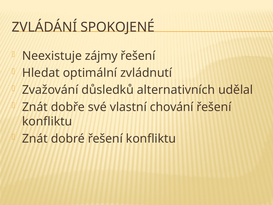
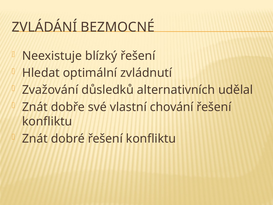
SPOKOJENÉ: SPOKOJENÉ -> BEZMOCNÉ
zájmy: zájmy -> blízký
